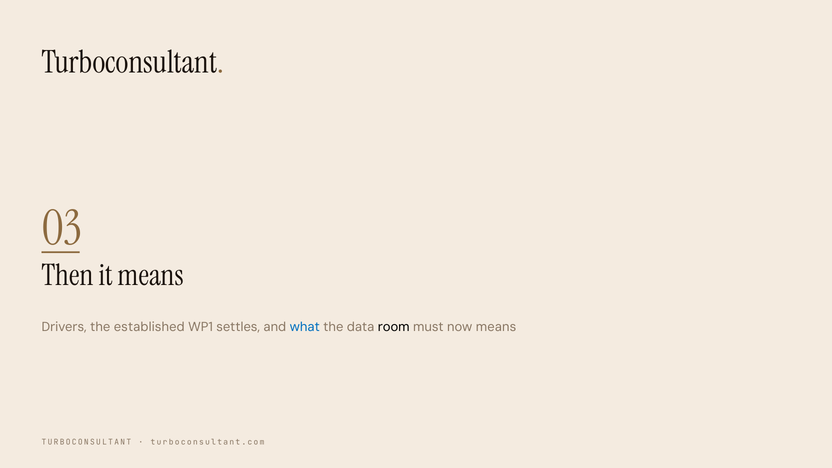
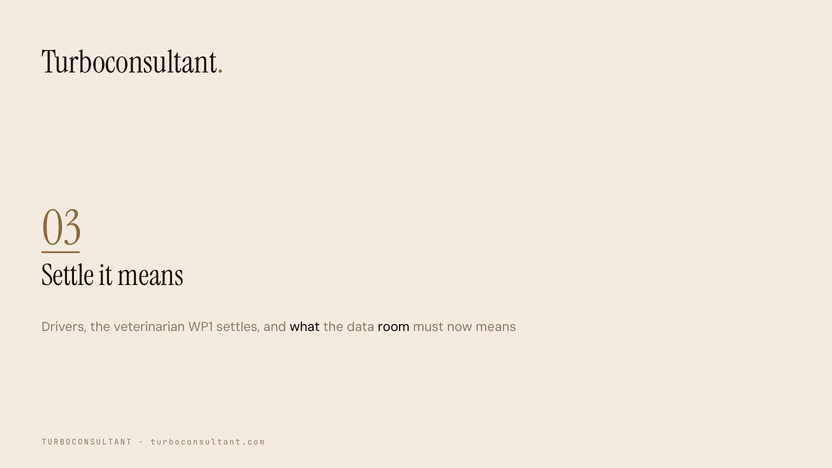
Then: Then -> Settle
established: established -> veterinarian
what colour: blue -> black
